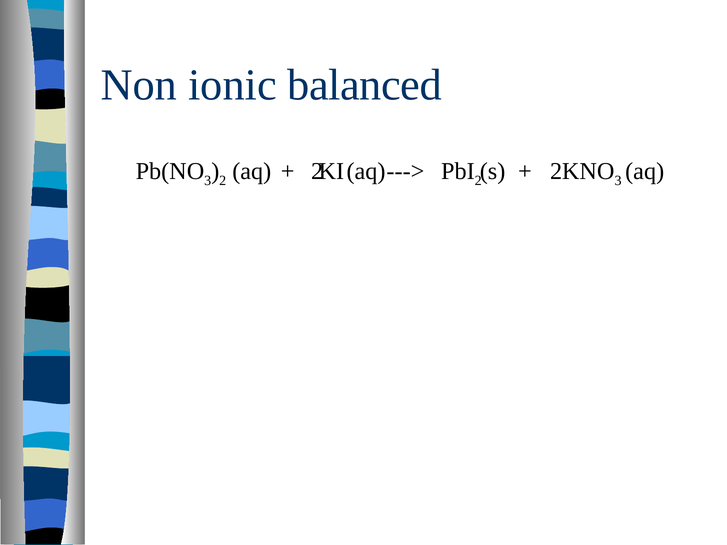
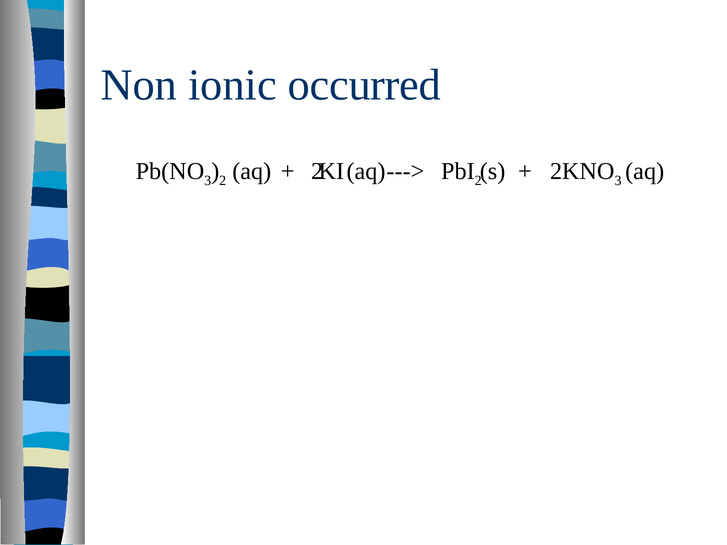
balanced: balanced -> occurred
